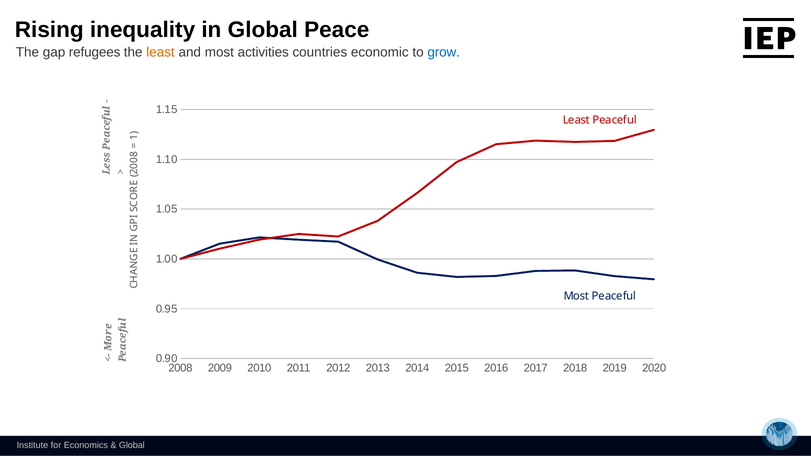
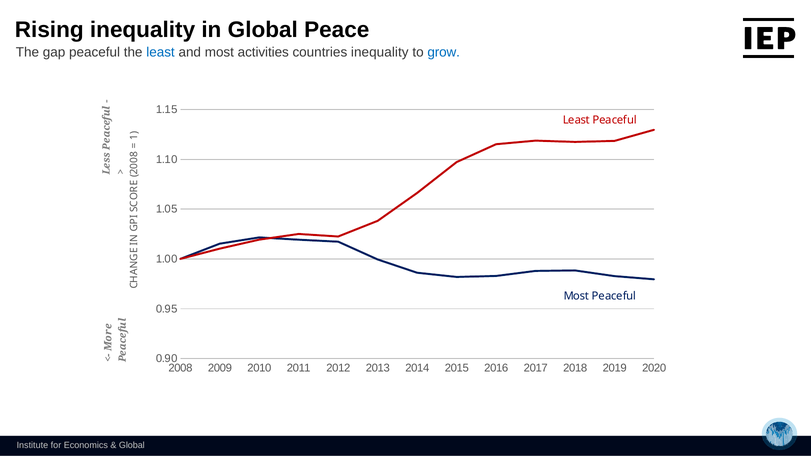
gap refugees: refugees -> peaceful
least at (161, 52) colour: orange -> blue
countries economic: economic -> inequality
